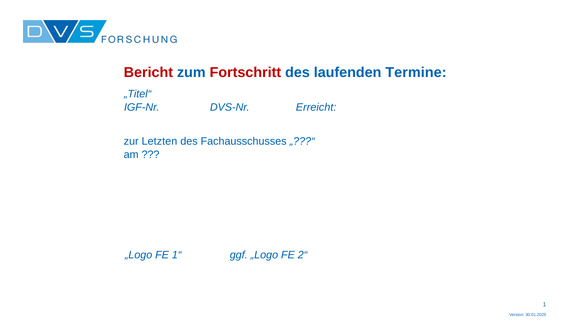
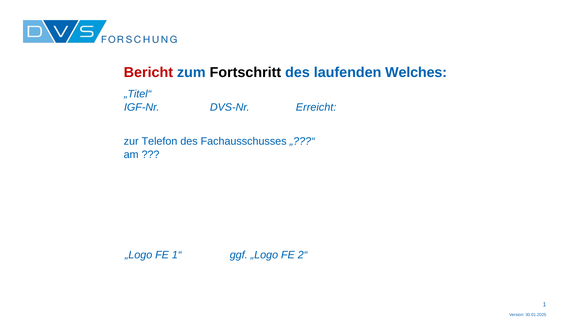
Fortschritt colour: red -> black
Termine: Termine -> Welches
Letzten: Letzten -> Telefon
